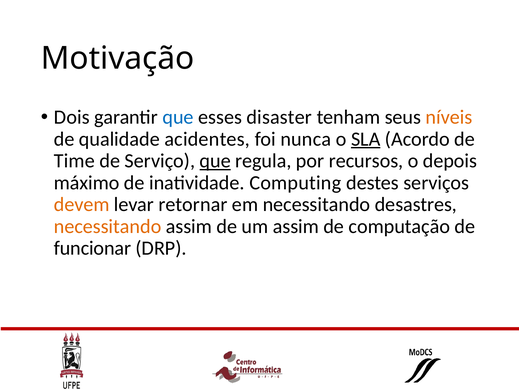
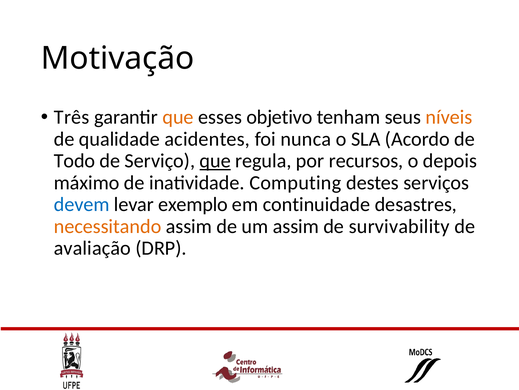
Dois: Dois -> Três
que at (178, 117) colour: blue -> orange
disaster: disaster -> objetivo
SLA underline: present -> none
Time: Time -> Todo
devem colour: orange -> blue
retornar: retornar -> exemplo
em necessitando: necessitando -> continuidade
computação: computação -> survivability
funcionar: funcionar -> avaliação
